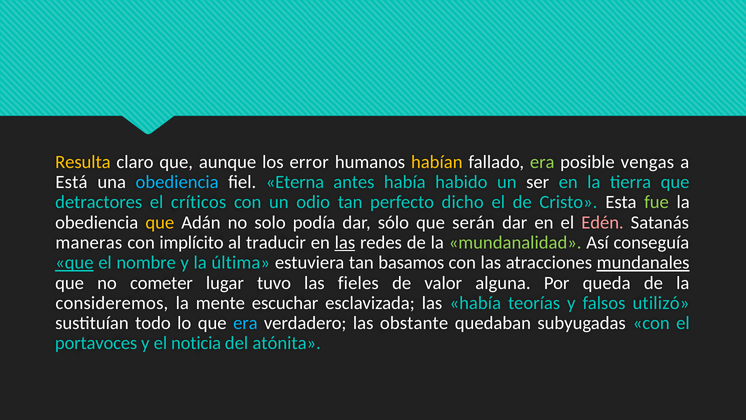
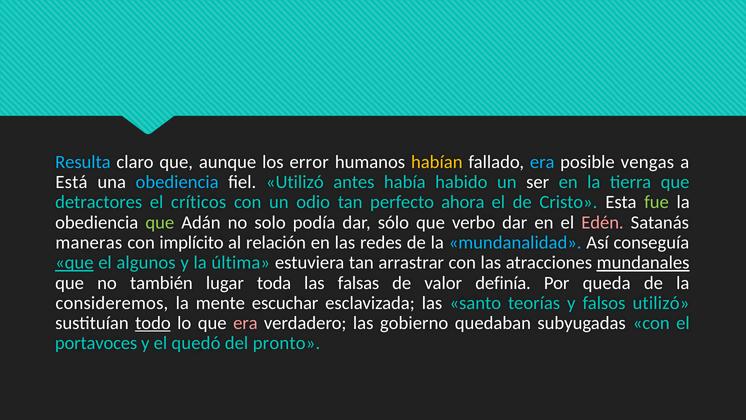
Resulta colour: yellow -> light blue
era at (542, 162) colour: light green -> light blue
fiel Eterna: Eterna -> Utilizó
dicho: dicho -> ahora
que at (160, 222) colour: yellow -> light green
serán: serán -> verbo
traducir: traducir -> relación
las at (345, 242) underline: present -> none
mundanalidad colour: light green -> light blue
nombre: nombre -> algunos
basamos: basamos -> arrastrar
cometer: cometer -> también
tuvo: tuvo -> toda
fieles: fieles -> falsas
alguna: alguna -> definía
las había: había -> santo
todo underline: none -> present
era at (245, 323) colour: light blue -> pink
obstante: obstante -> gobierno
noticia: noticia -> quedó
atónita: atónita -> pronto
